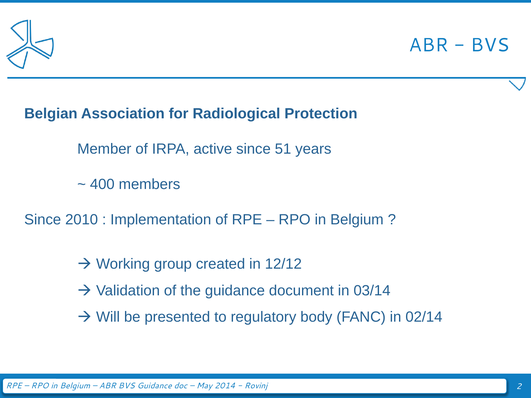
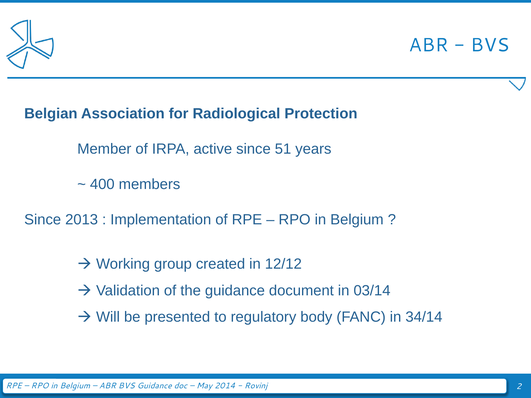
2010: 2010 -> 2013
02/14: 02/14 -> 34/14
